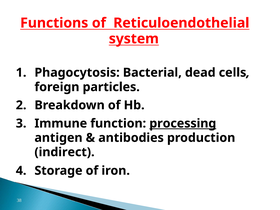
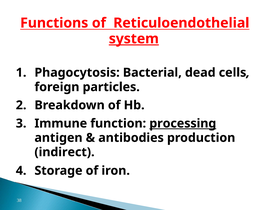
system underline: none -> present
